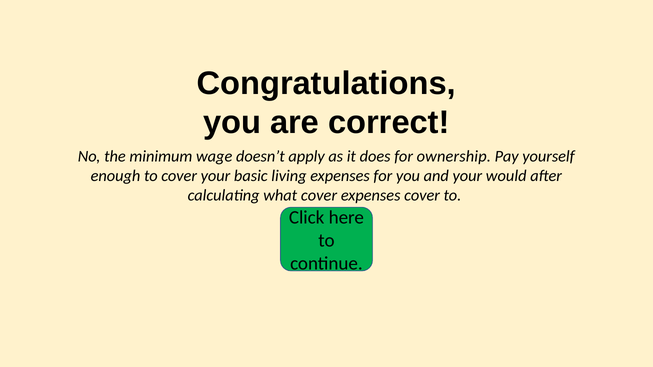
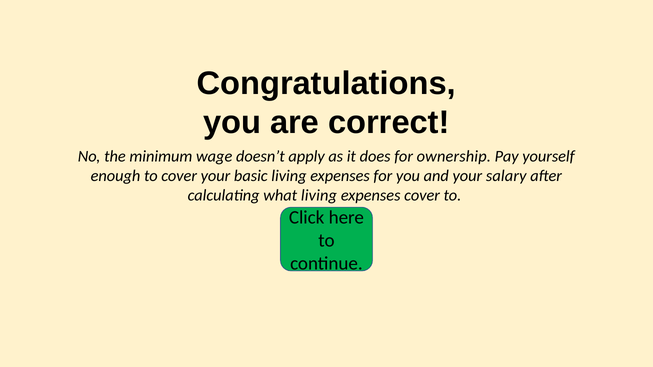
would: would -> salary
what cover: cover -> living
